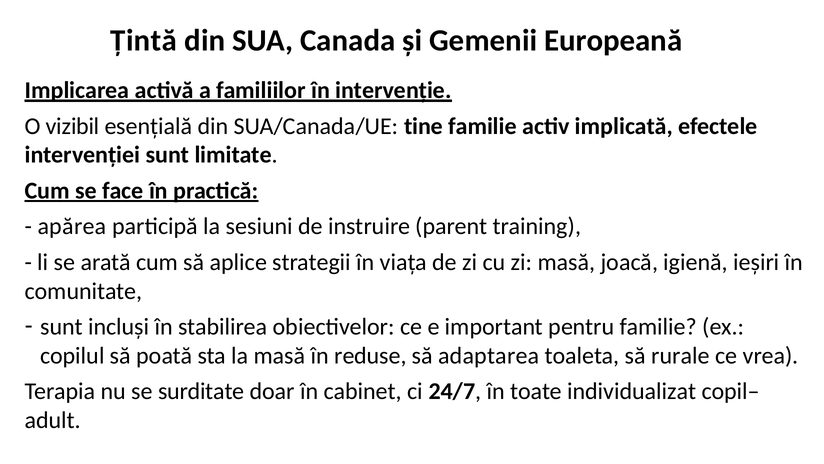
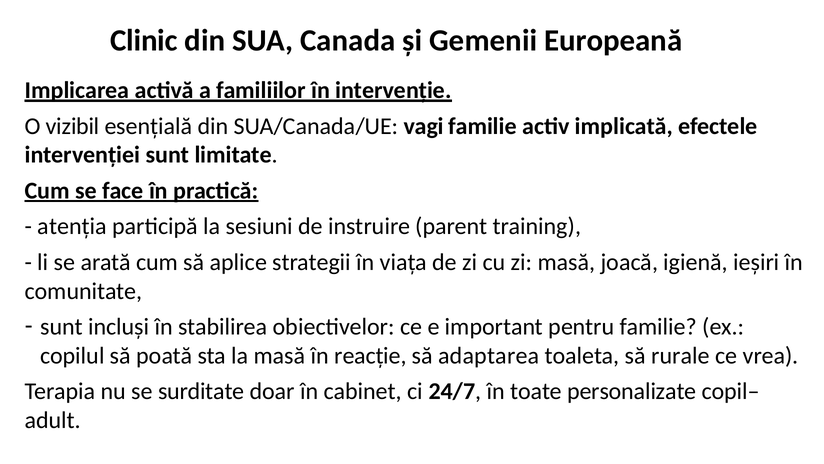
Țintă: Țintă -> Clinic
tine: tine -> vagi
apărea: apărea -> atenția
reduse: reduse -> reacție
individualizat: individualizat -> personalizate
